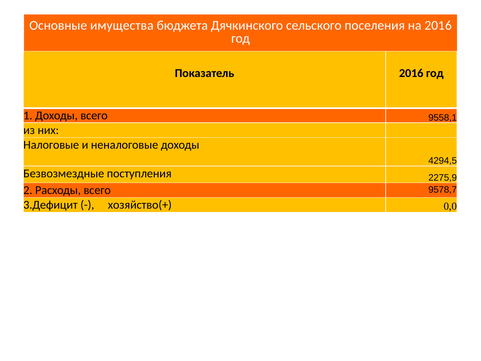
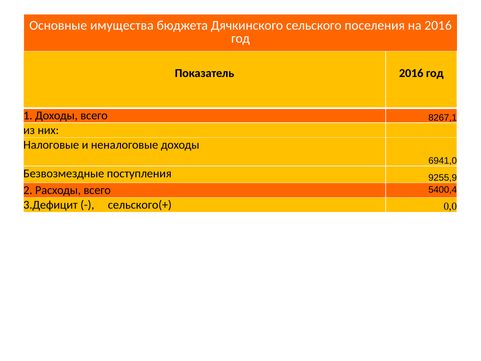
9558,1: 9558,1 -> 8267,1
4294,5: 4294,5 -> 6941,0
2275,9: 2275,9 -> 9255,9
9578,7: 9578,7 -> 5400,4
хозяйство(+: хозяйство(+ -> сельского(+
